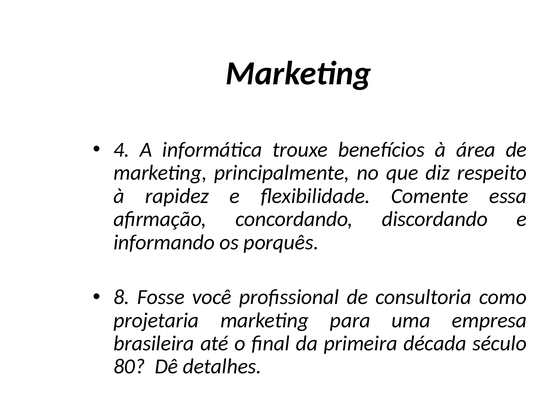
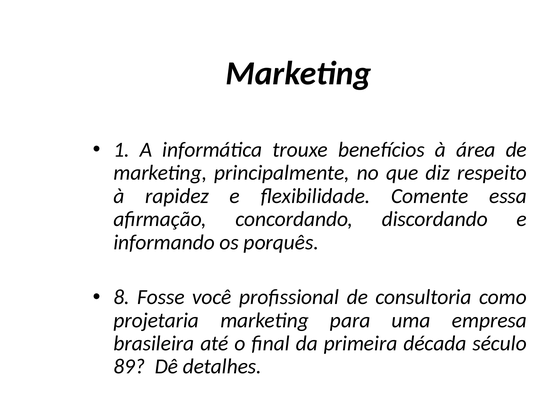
4: 4 -> 1
80: 80 -> 89
